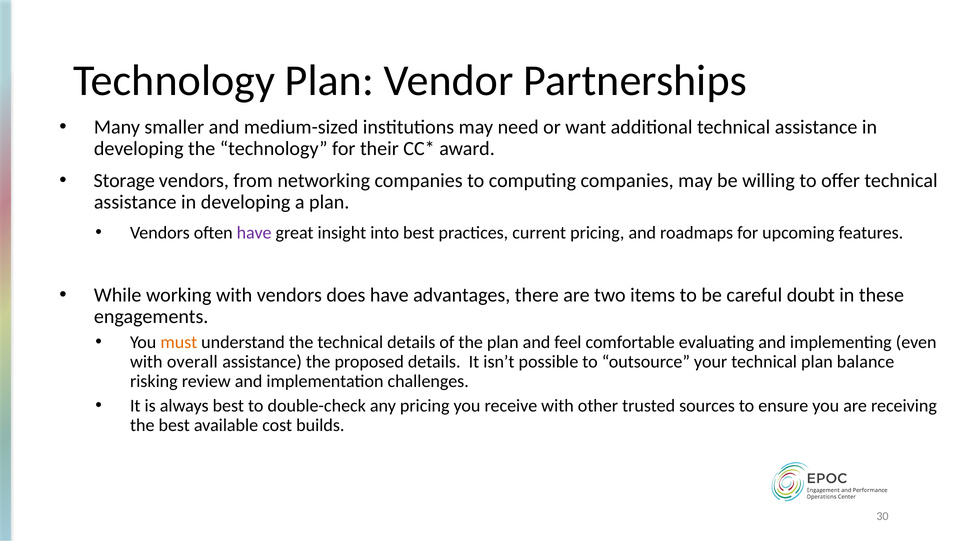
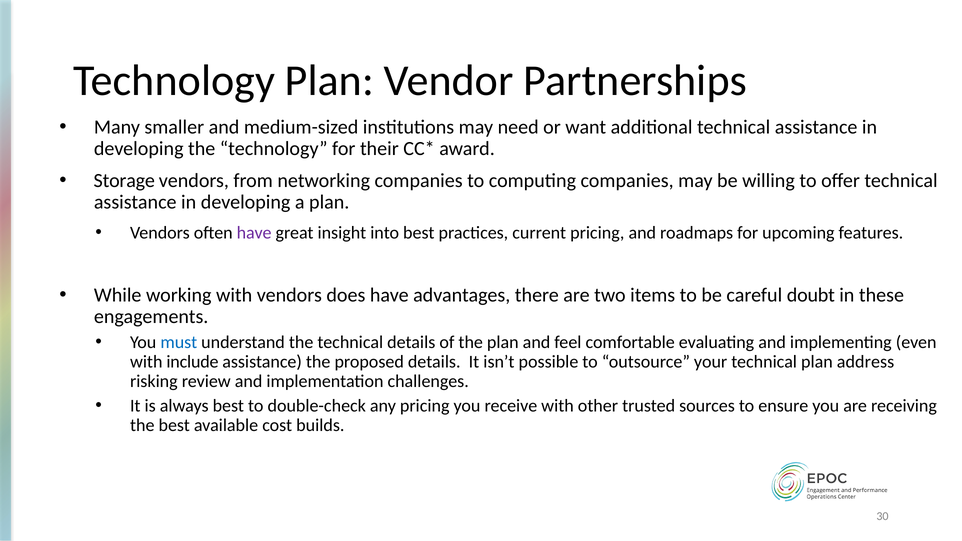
must colour: orange -> blue
overall: overall -> include
balance: balance -> address
